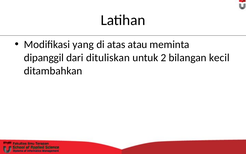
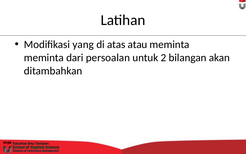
dipanggil at (44, 58): dipanggil -> meminta
dituliskan: dituliskan -> persoalan
kecil: kecil -> akan
